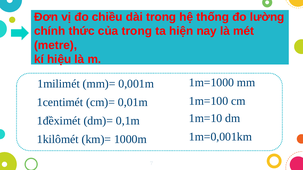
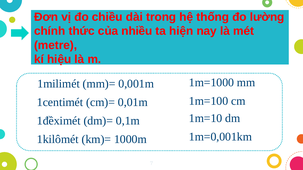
của trong: trong -> nhiều
